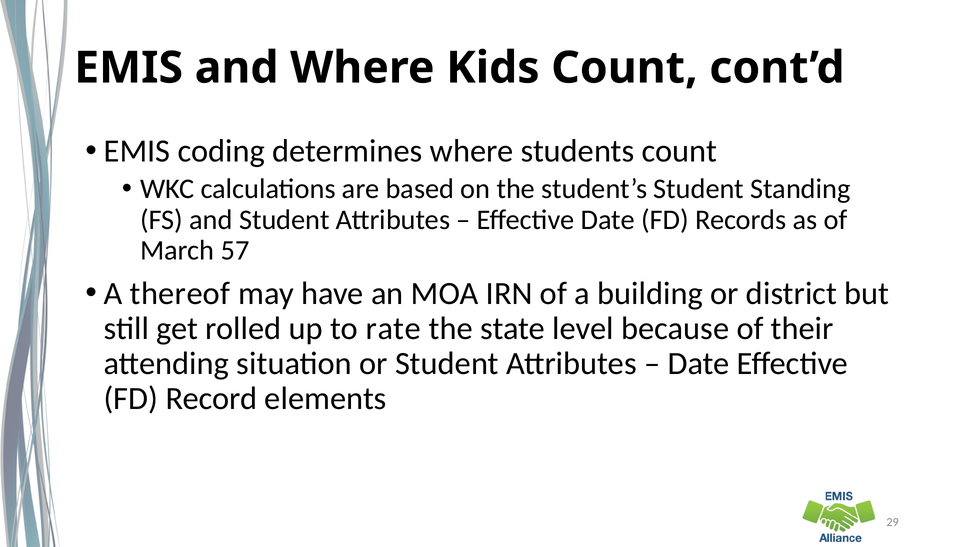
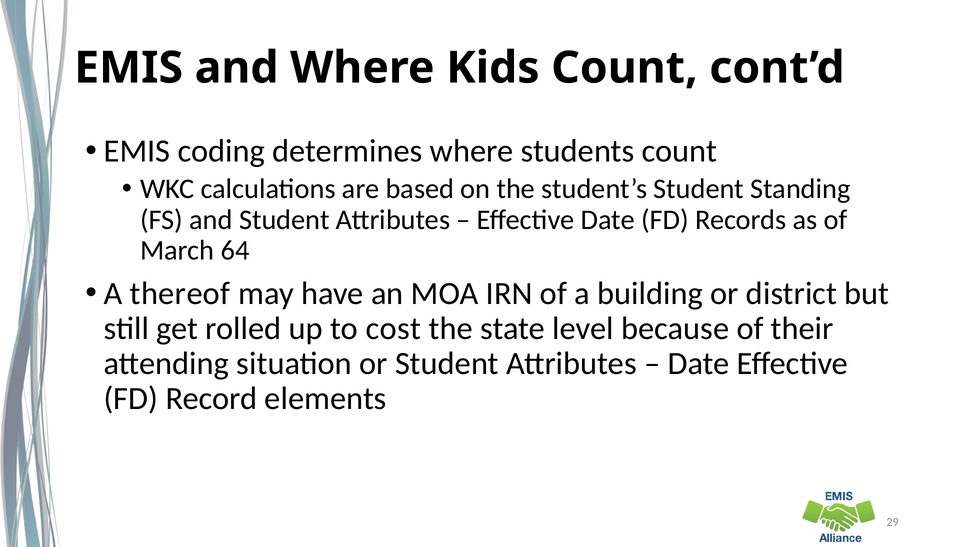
57: 57 -> 64
rate: rate -> cost
